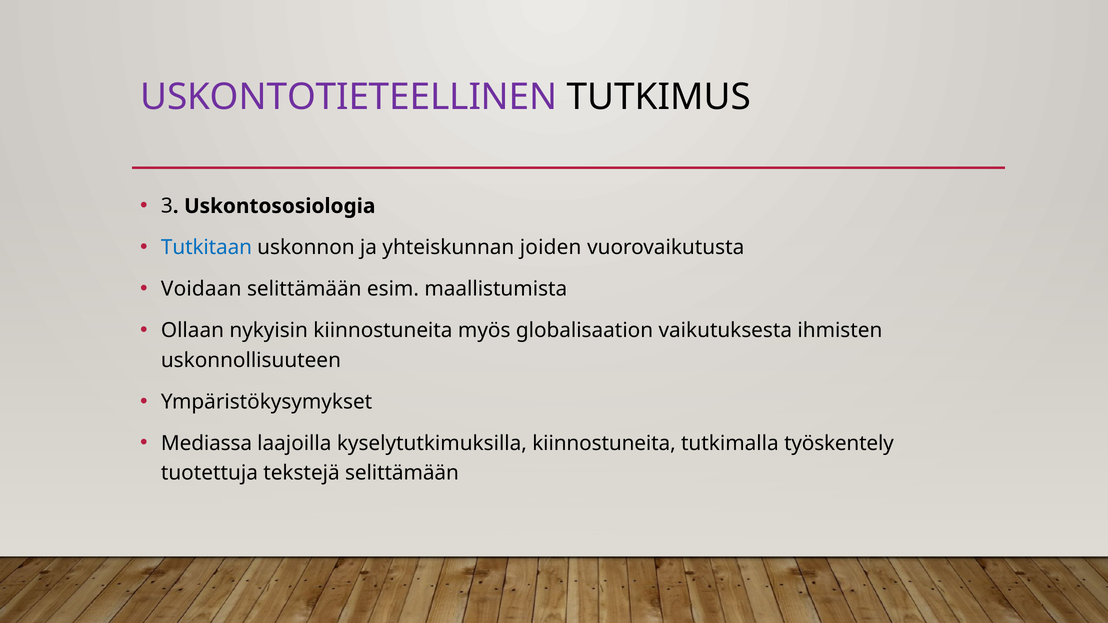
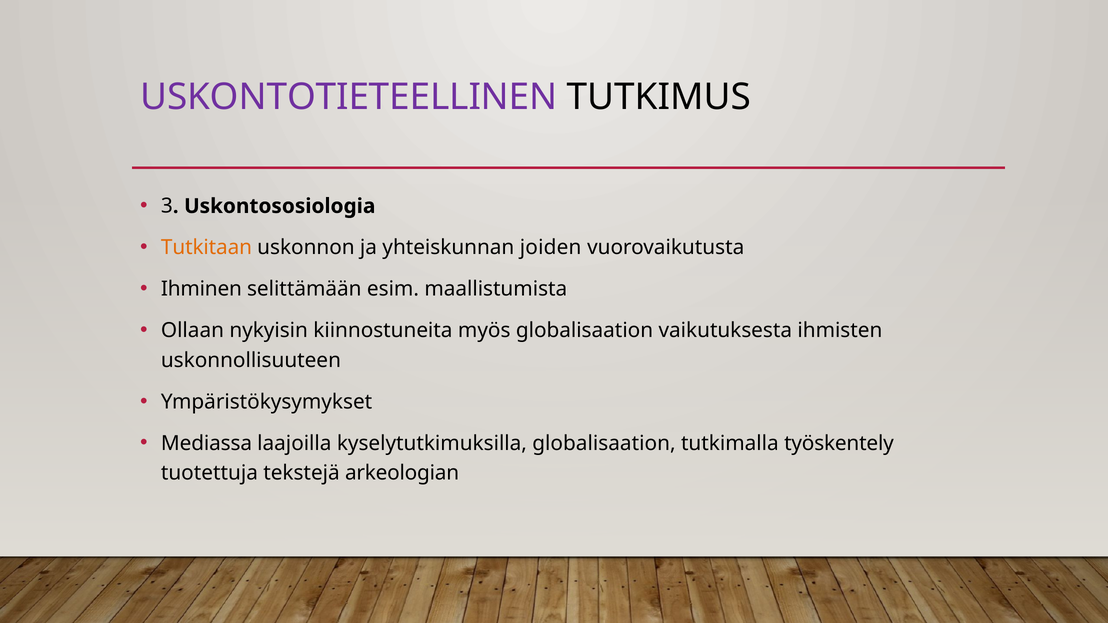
Tutkitaan colour: blue -> orange
Voidaan: Voidaan -> Ihminen
kyselytutkimuksilla kiinnostuneita: kiinnostuneita -> globalisaation
tekstejä selittämään: selittämään -> arkeologian
